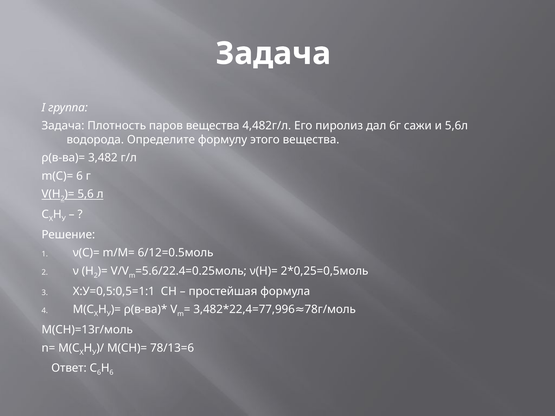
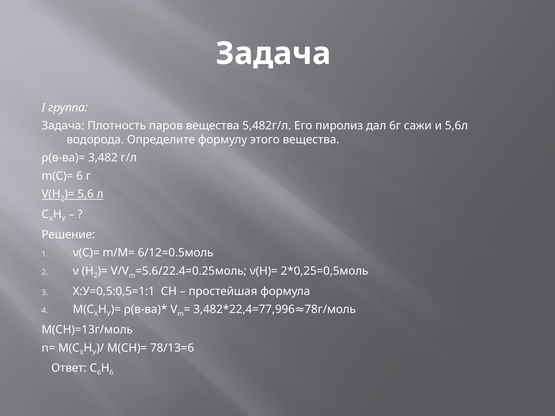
4,482г/л: 4,482г/л -> 5,482г/л
